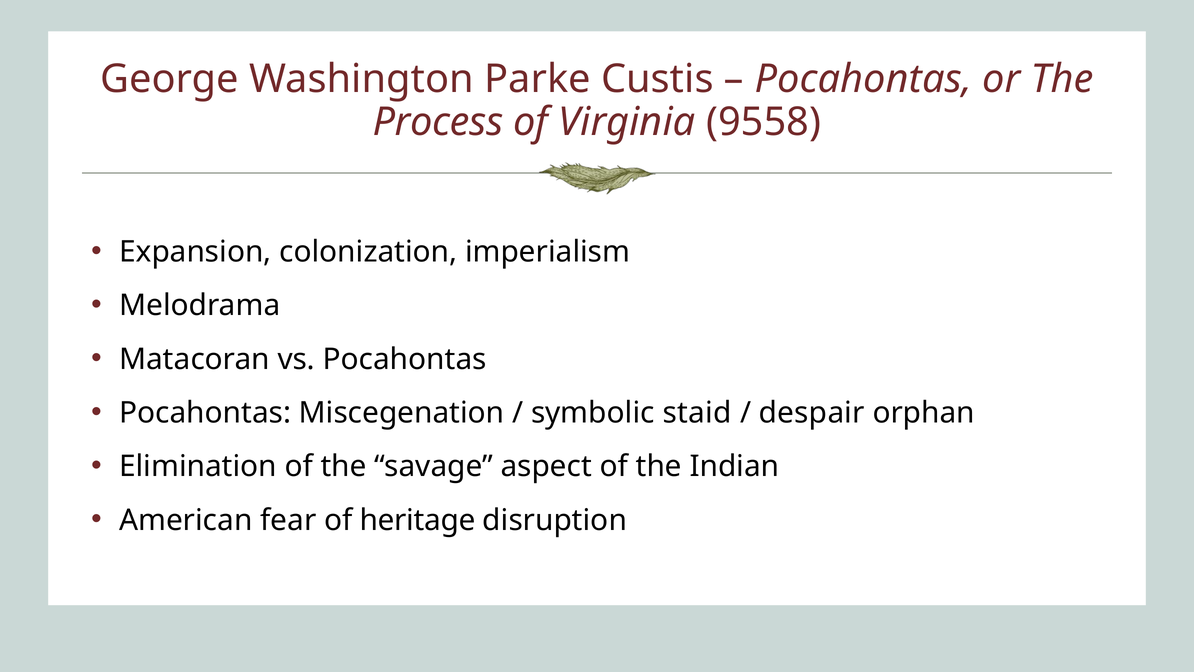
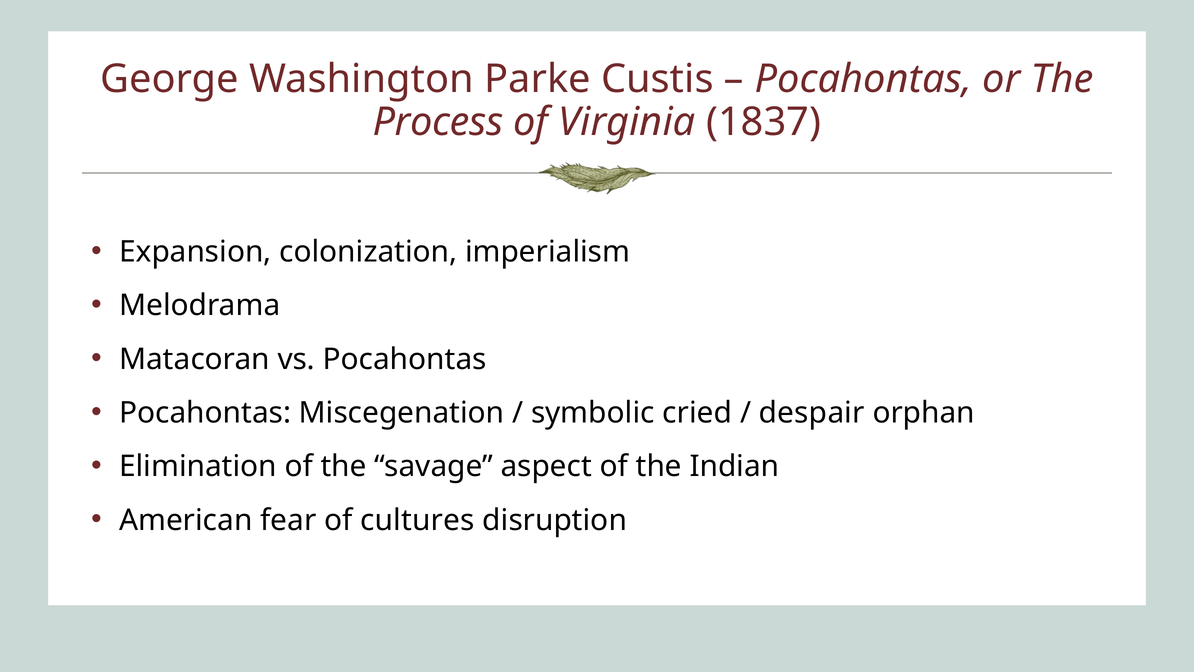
9558: 9558 -> 1837
staid: staid -> cried
heritage: heritage -> cultures
